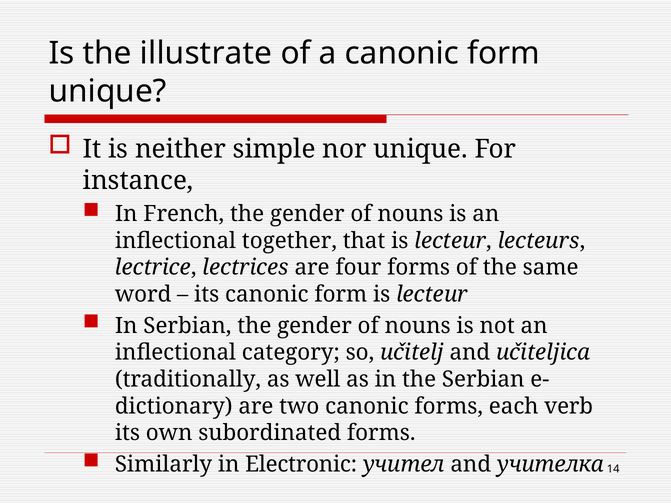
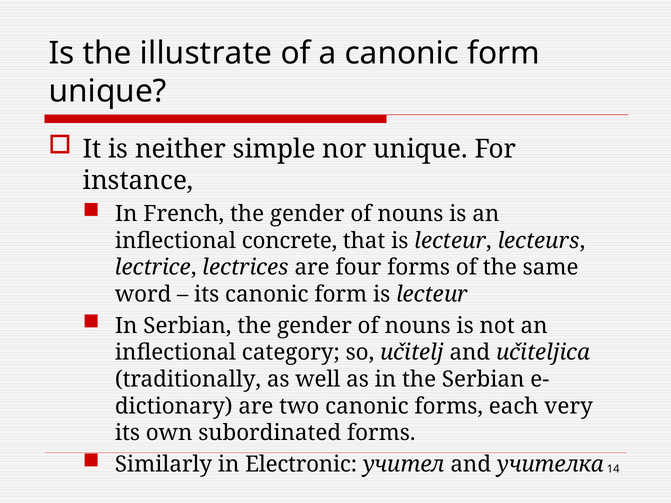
together: together -> concrete
verb: verb -> very
